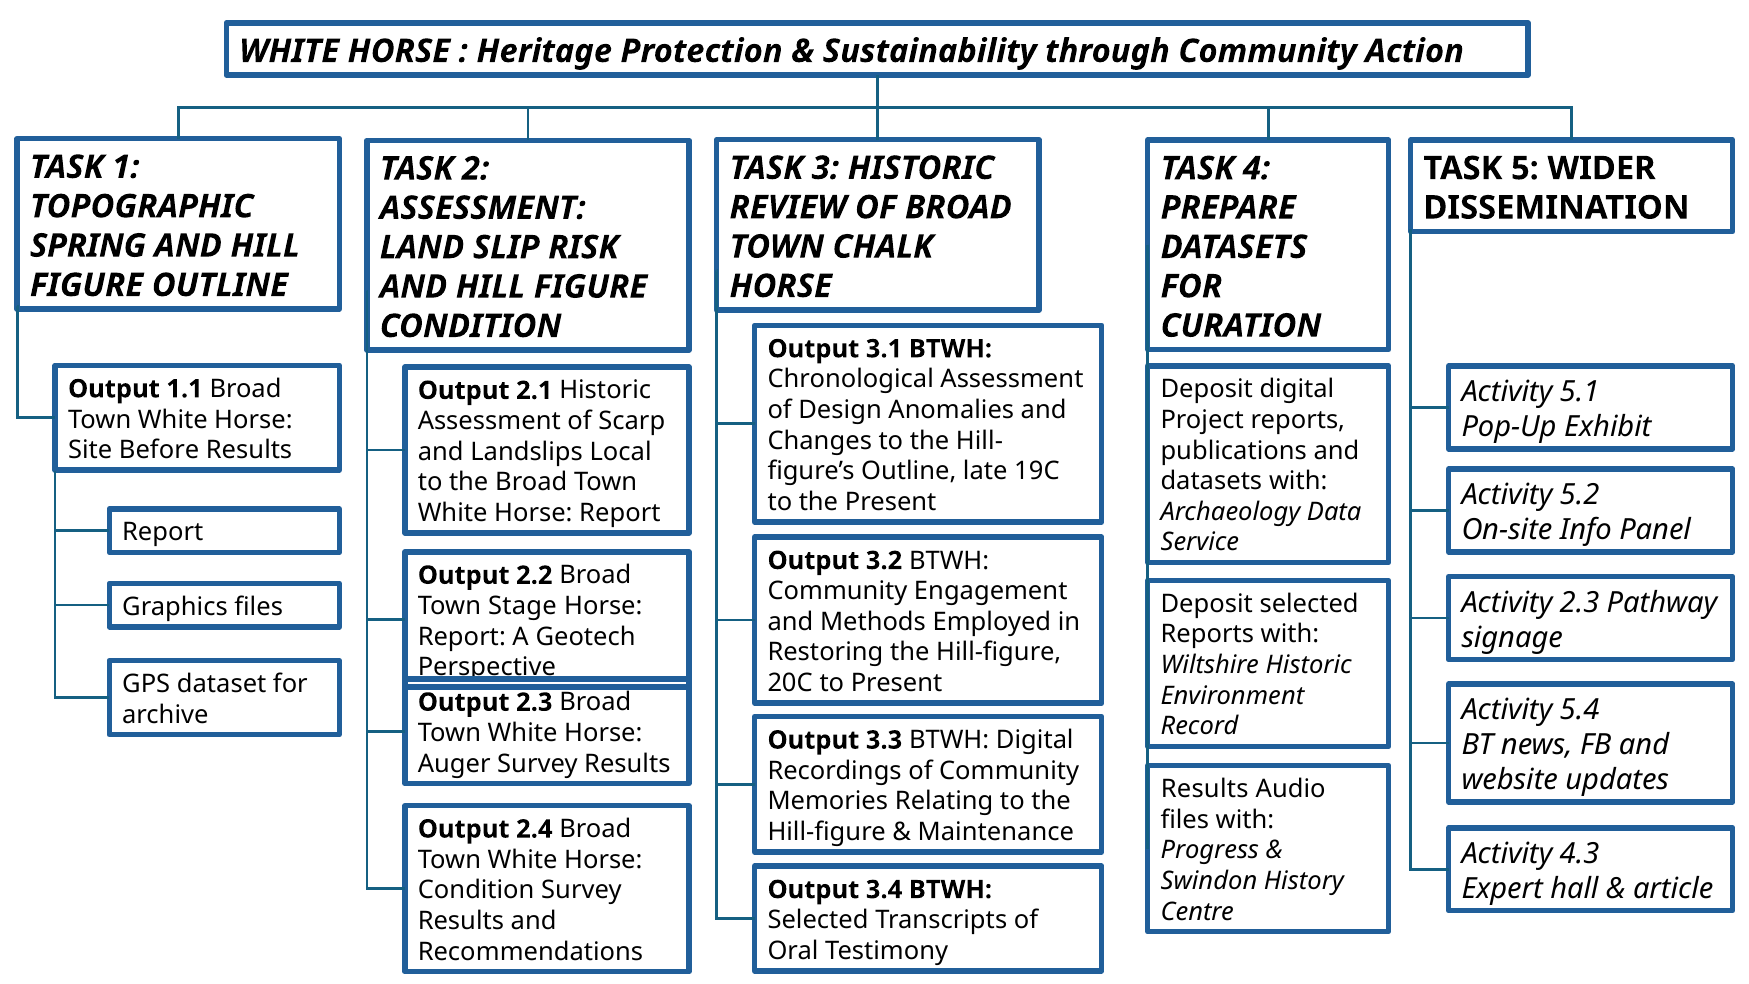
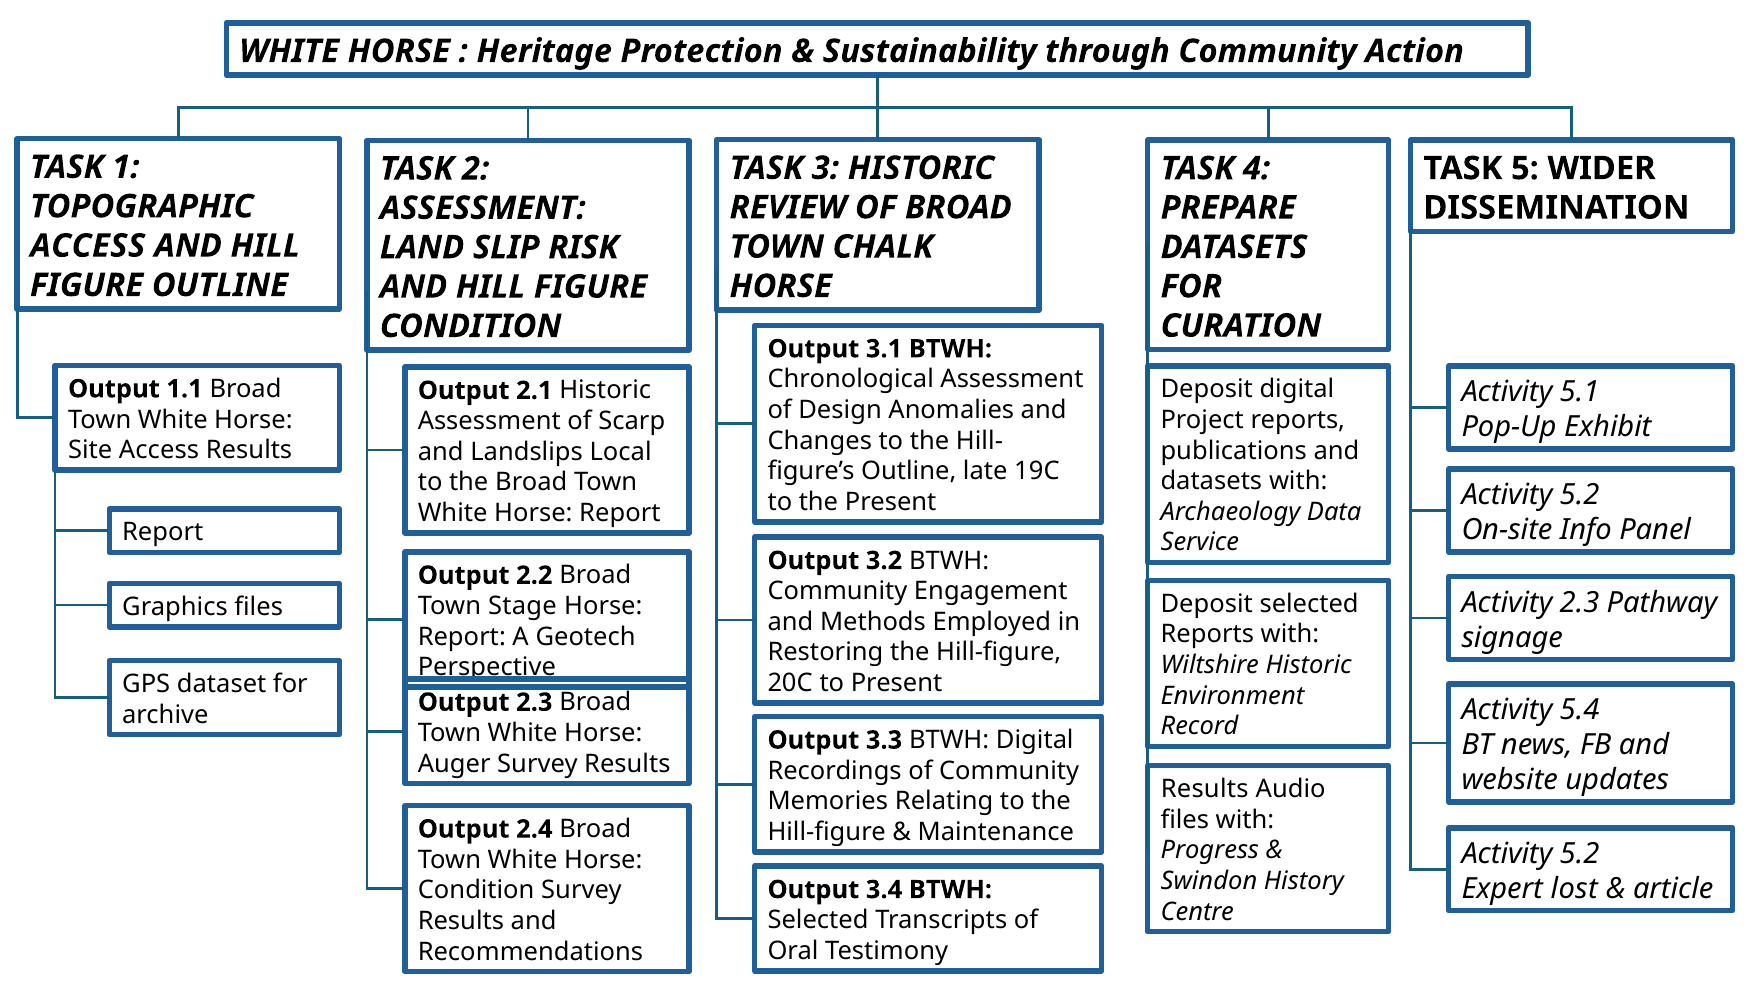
SPRING at (88, 246): SPRING -> ACCESS
Site Before: Before -> Access
4.3 at (1580, 854): 4.3 -> 5.2
hall: hall -> lost
